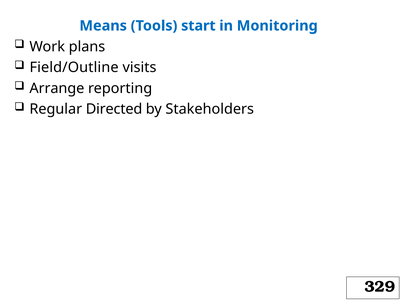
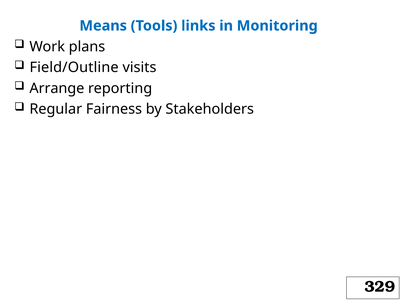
start: start -> links
Directed: Directed -> Fairness
